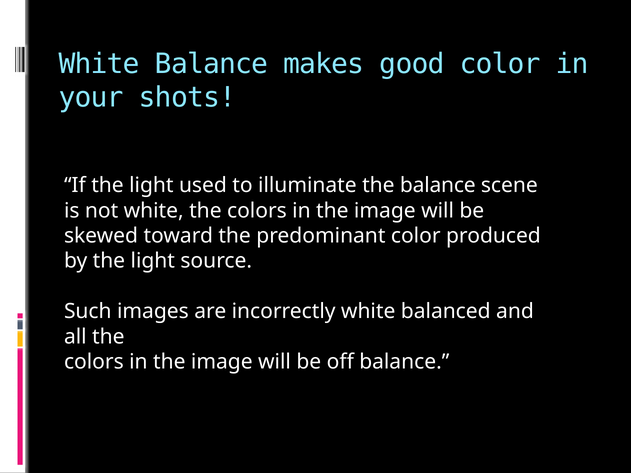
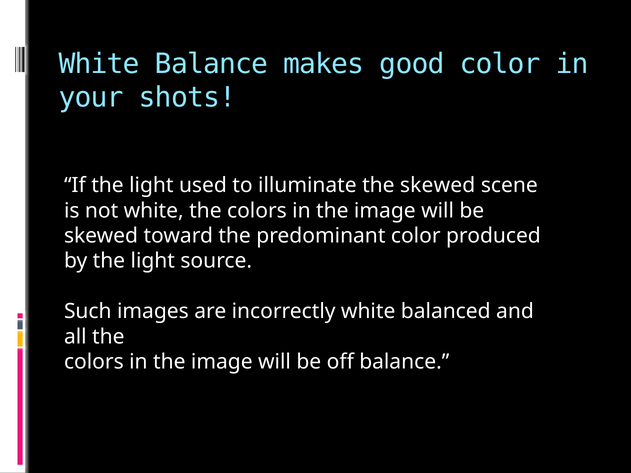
the balance: balance -> skewed
